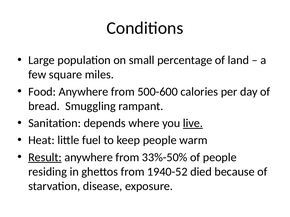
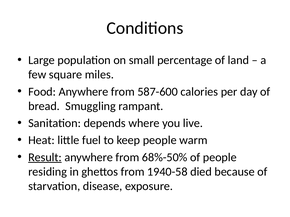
500-600: 500-600 -> 587-600
live underline: present -> none
33%-50%: 33%-50% -> 68%-50%
1940-52: 1940-52 -> 1940-58
